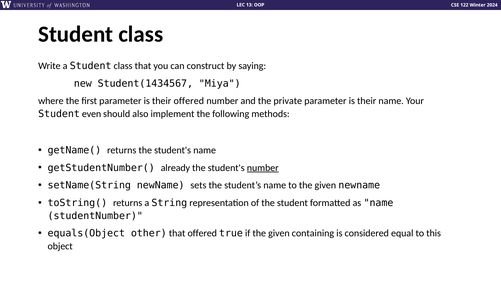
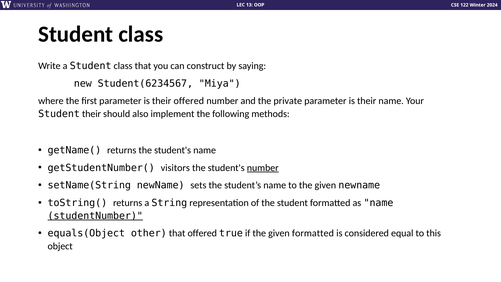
Student(1434567: Student(1434567 -> Student(6234567
Student even: even -> their
already: already -> visitors
studentNumber underline: none -> present
given containing: containing -> formatted
